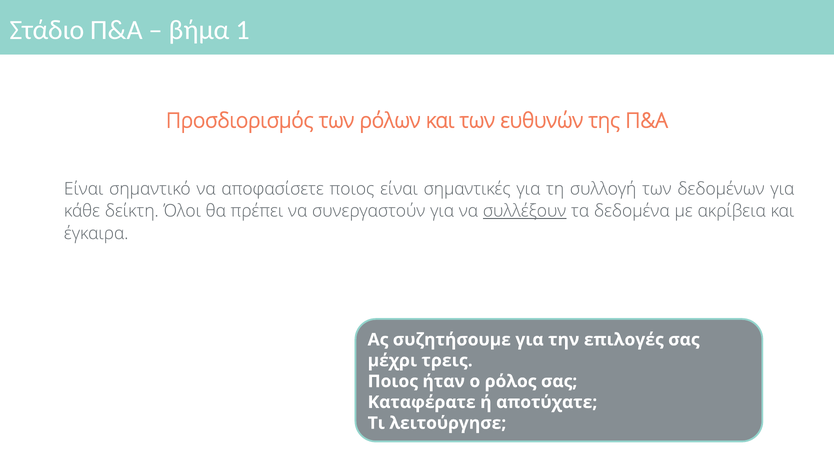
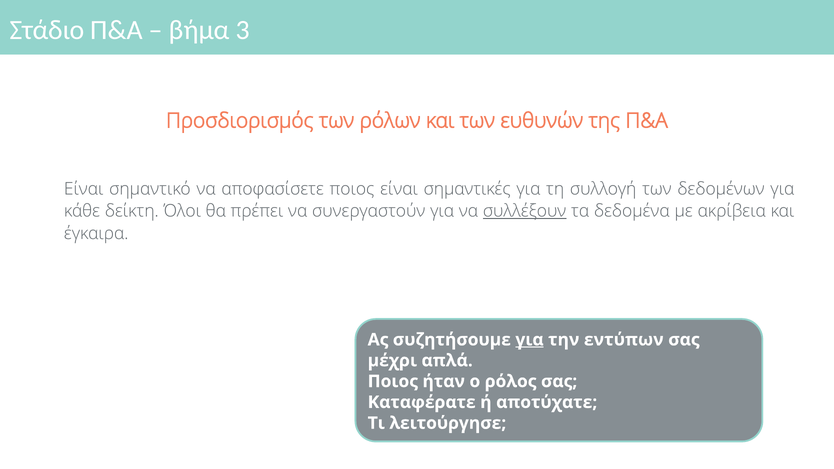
1: 1 -> 3
για at (530, 340) underline: none -> present
επιλογές: επιλογές -> εντύπων
τρεις: τρεις -> απλά
